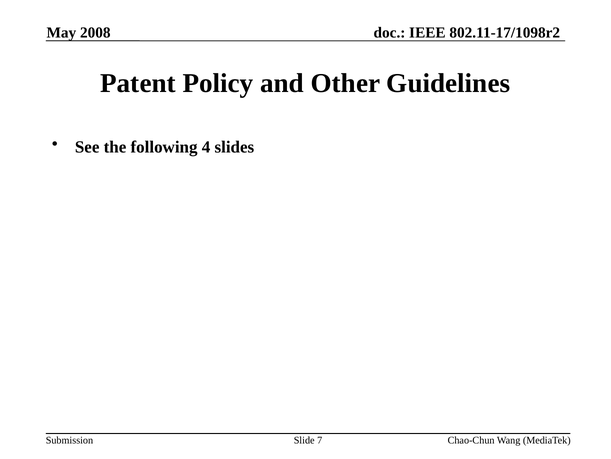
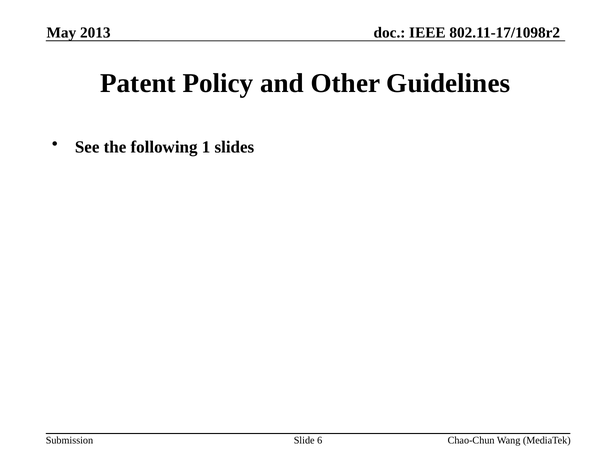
2008: 2008 -> 2013
4: 4 -> 1
7: 7 -> 6
